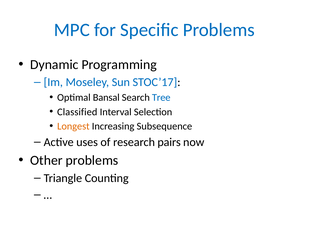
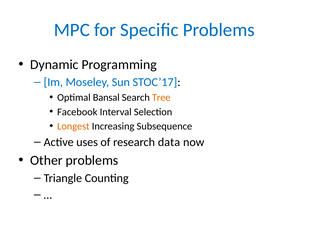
Tree colour: blue -> orange
Classified: Classified -> Facebook
pairs: pairs -> data
